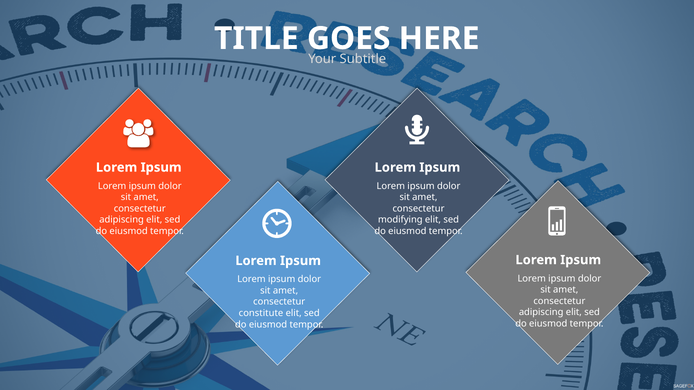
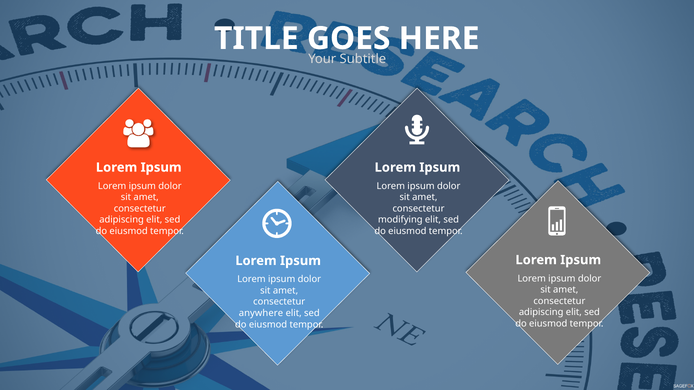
constitute: constitute -> anywhere
